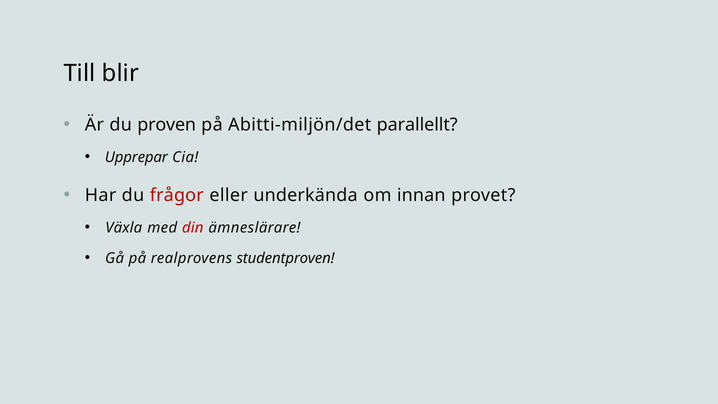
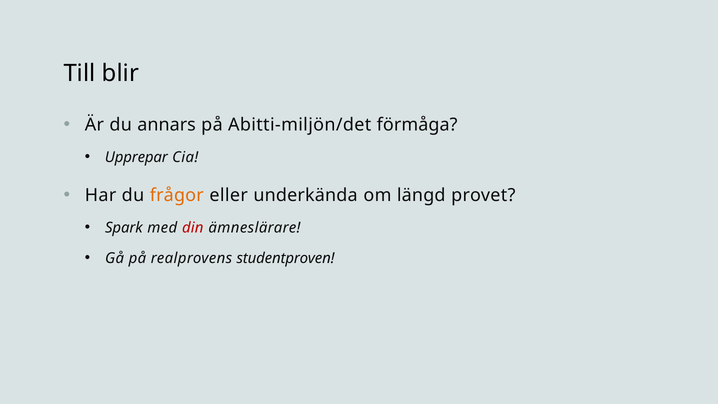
proven: proven -> annars
parallellt: parallellt -> förmåga
frågor colour: red -> orange
innan: innan -> längd
Växla: Växla -> Spark
